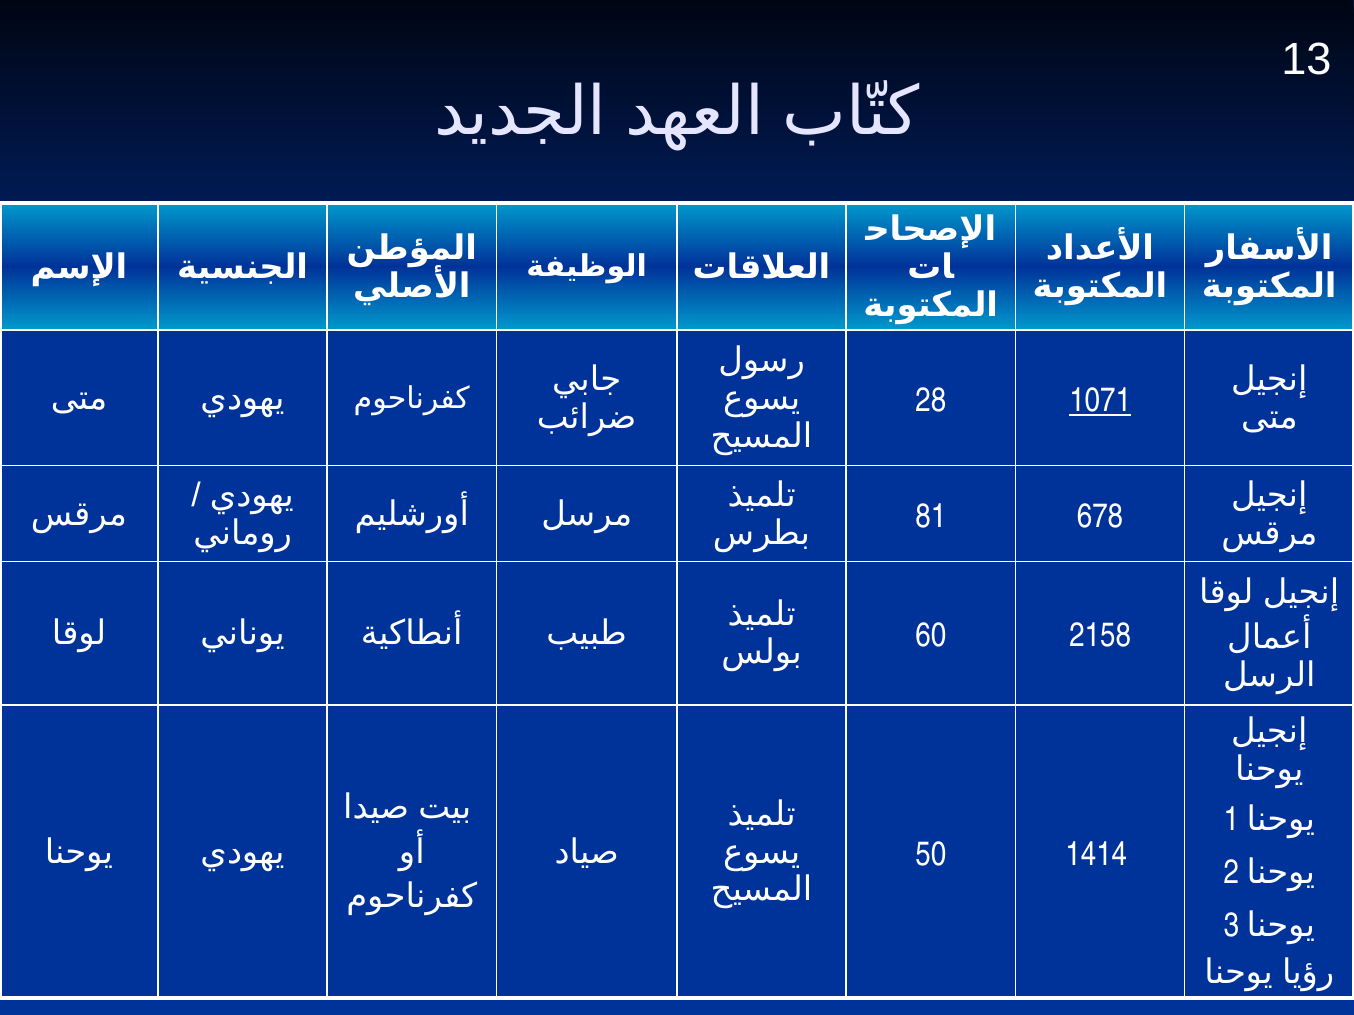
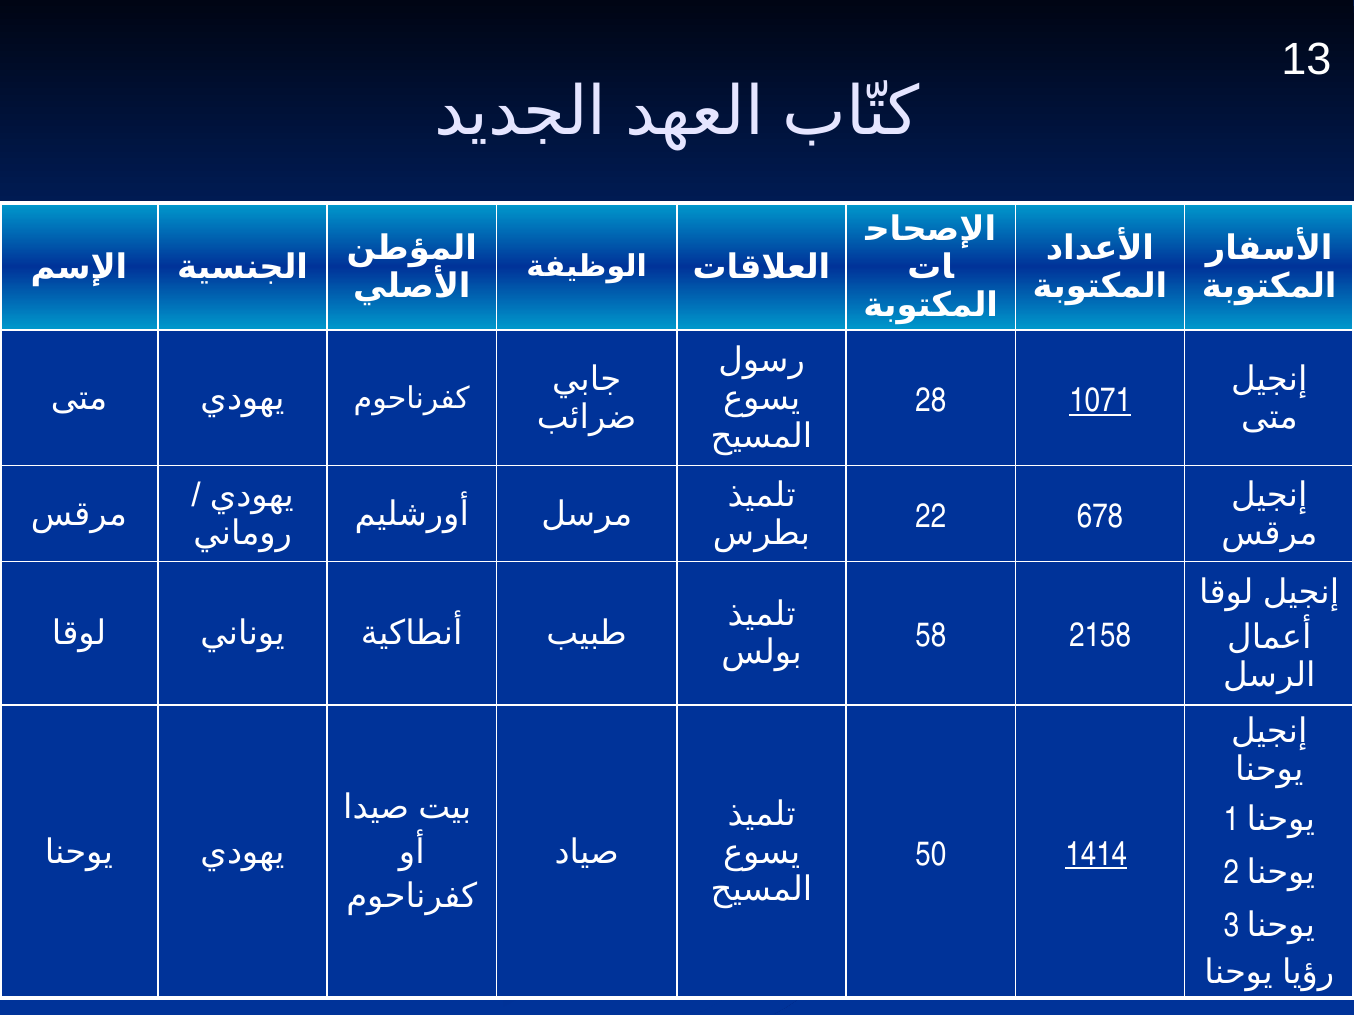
81: 81 -> 22
60: 60 -> 58
1414 underline: none -> present
